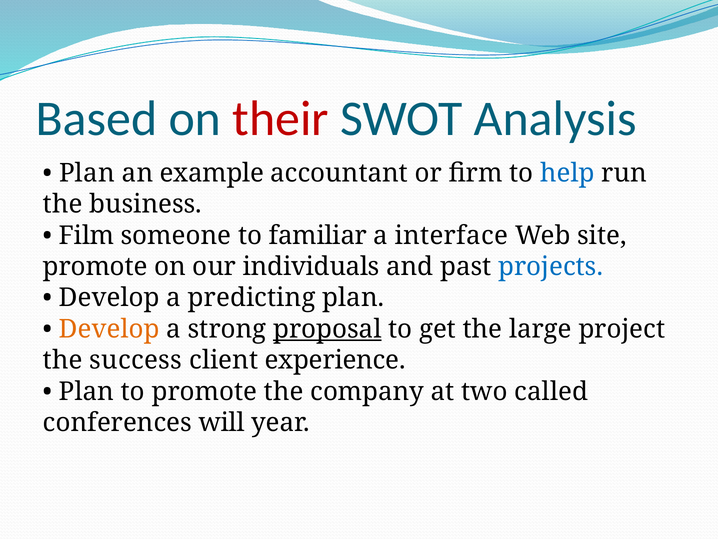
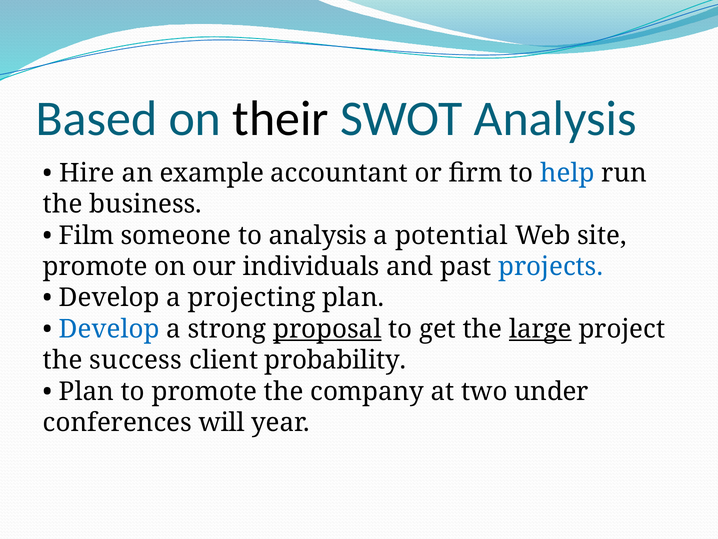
their colour: red -> black
Plan at (87, 173): Plan -> Hire
to familiar: familiar -> analysis
interface: interface -> potential
predicting: predicting -> projecting
Develop at (109, 329) colour: orange -> blue
large underline: none -> present
experience: experience -> probability
called: called -> under
